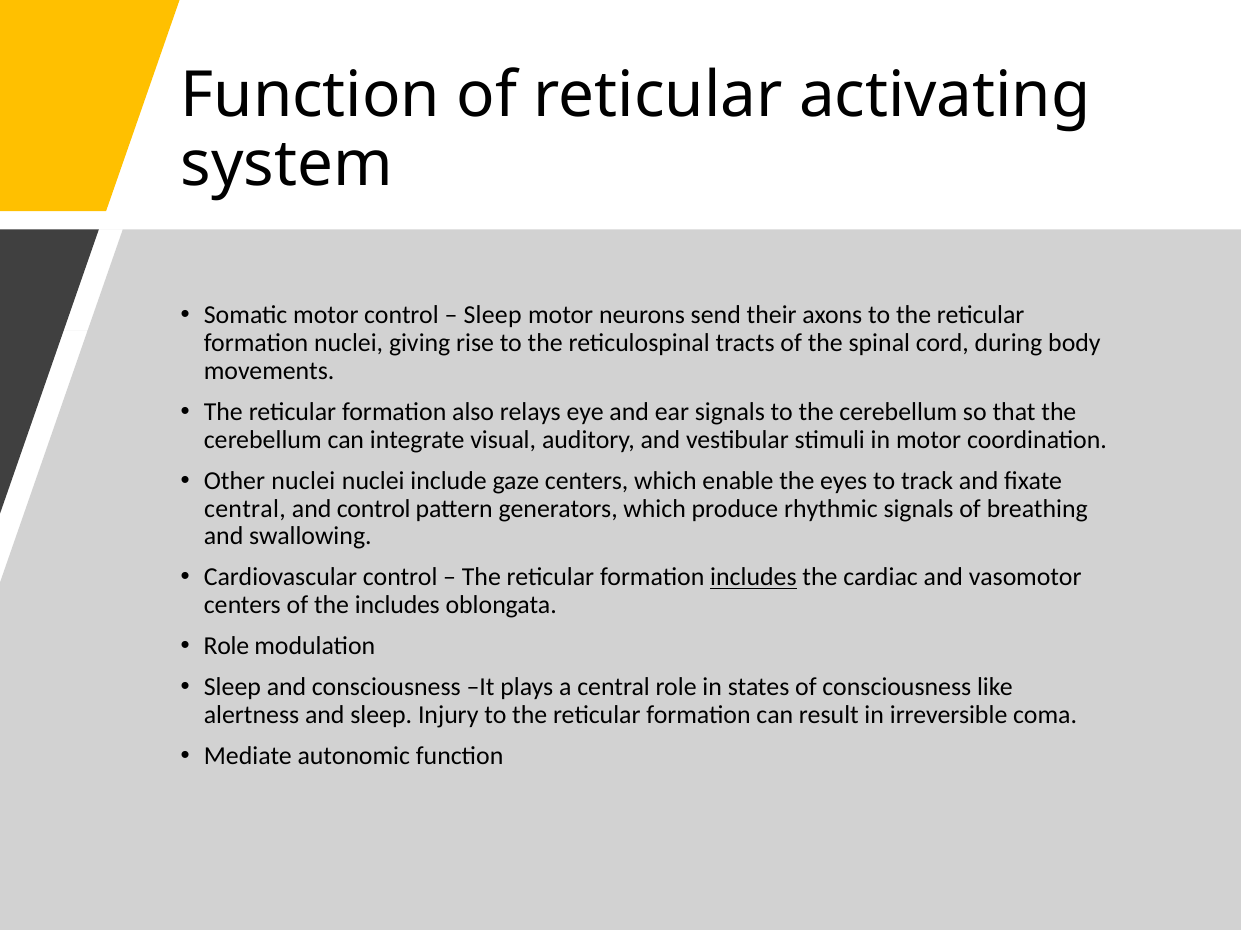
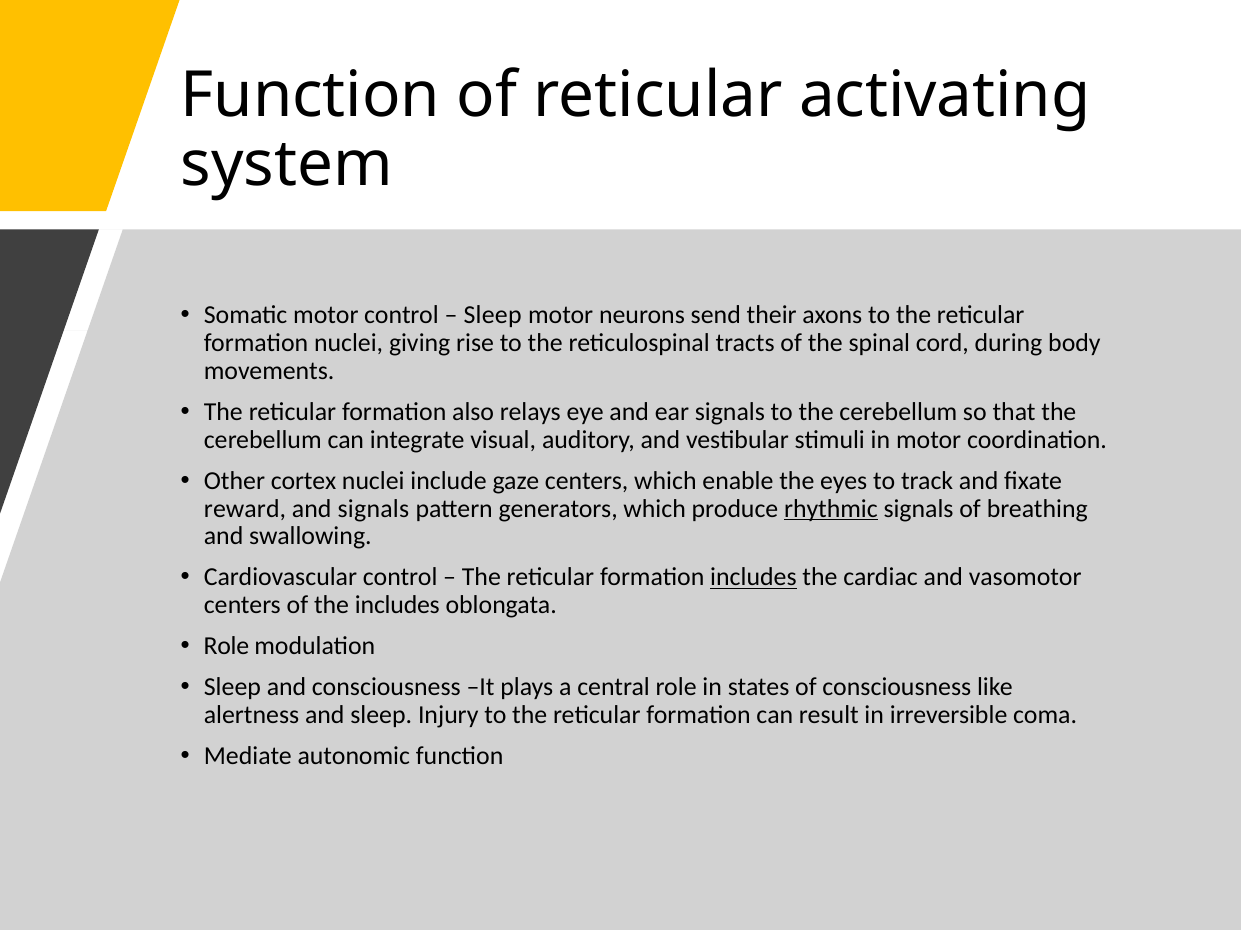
Other nuclei: nuclei -> cortex
central at (245, 509): central -> reward
and control: control -> signals
rhythmic underline: none -> present
